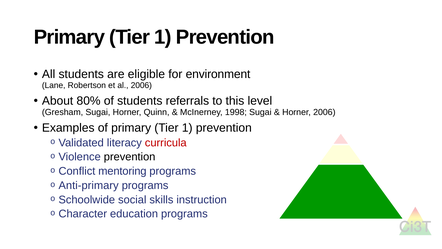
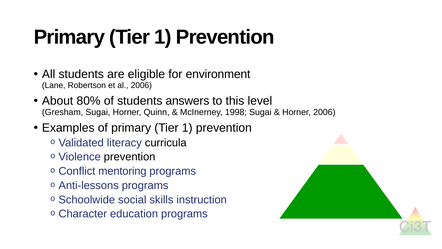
referrals: referrals -> answers
curricula colour: red -> black
Anti-primary: Anti-primary -> Anti-lessons
